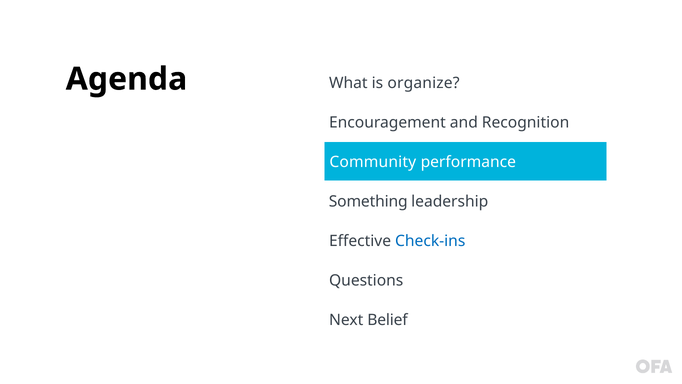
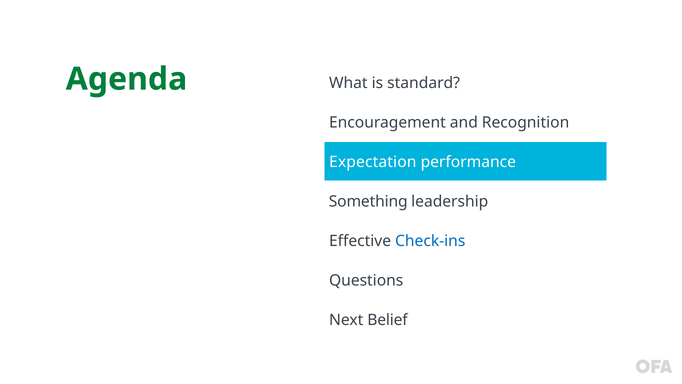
Agenda colour: black -> green
organize: organize -> standard
Community: Community -> Expectation
